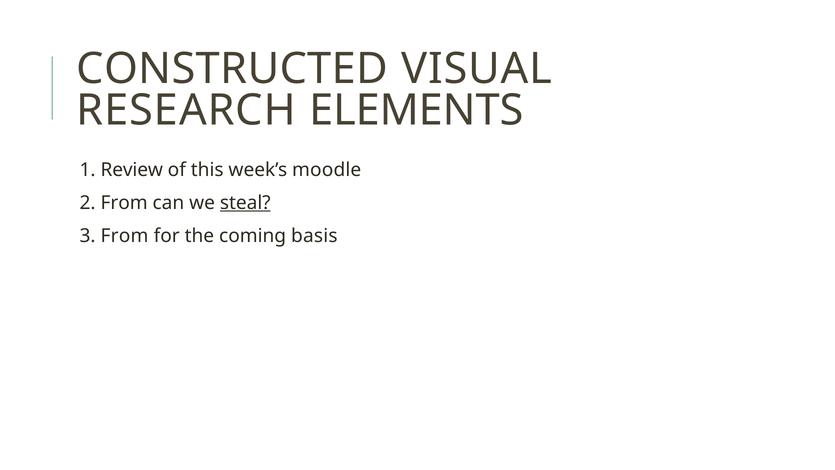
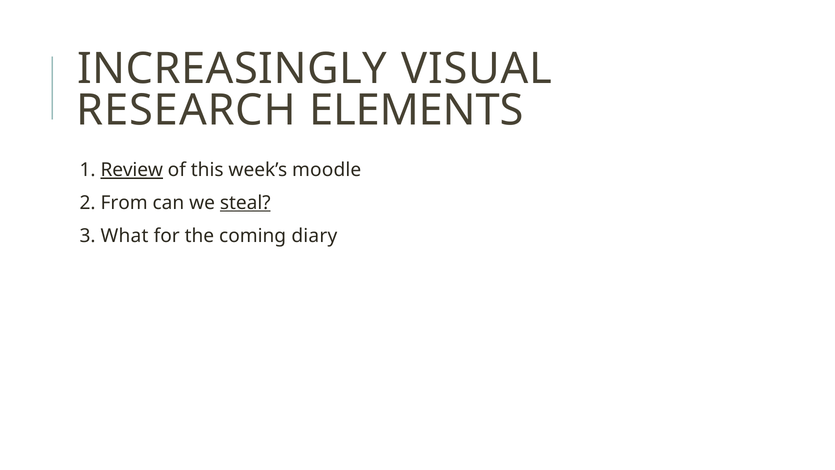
CONSTRUCTED: CONSTRUCTED -> INCREASINGLY
Review underline: none -> present
3 From: From -> What
basis: basis -> diary
